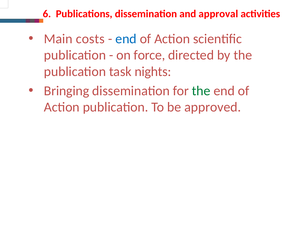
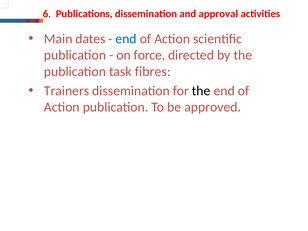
costs: costs -> dates
nights: nights -> fibres
Bringing: Bringing -> Trainers
the at (201, 91) colour: green -> black
